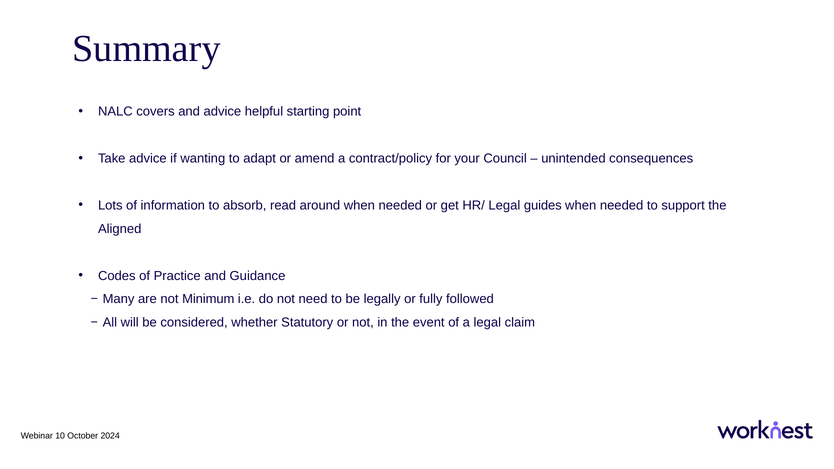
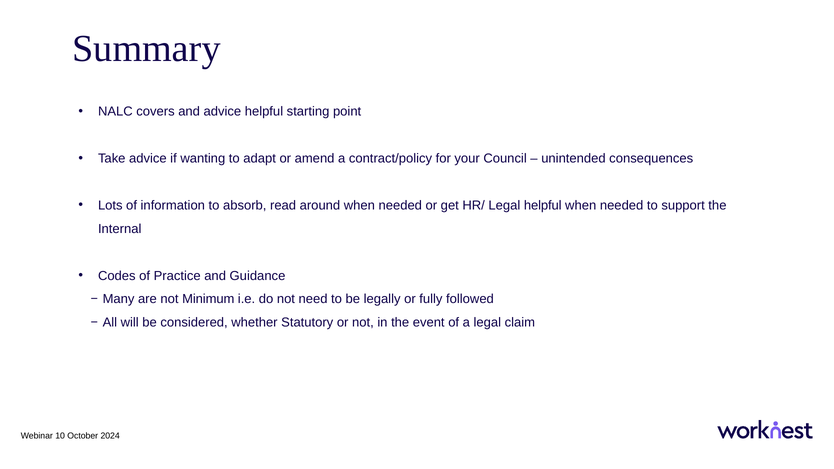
Legal guides: guides -> helpful
Aligned: Aligned -> Internal
